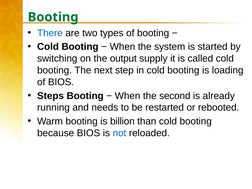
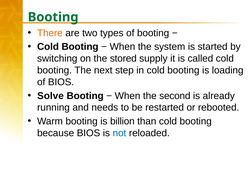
There colour: blue -> orange
output: output -> stored
Steps: Steps -> Solve
